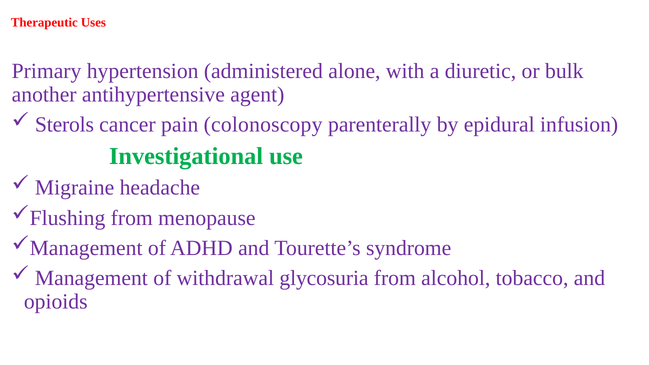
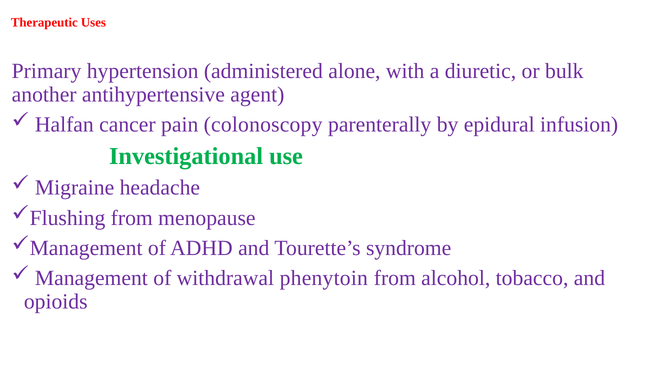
Sterols: Sterols -> Halfan
glycosuria: glycosuria -> phenytoin
